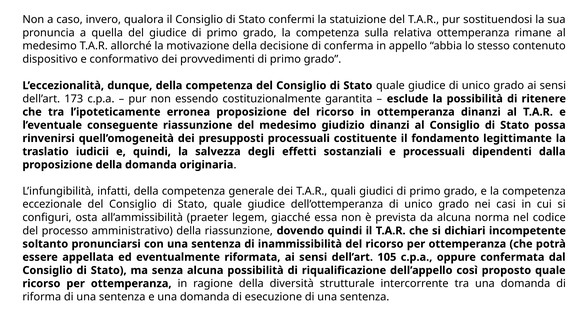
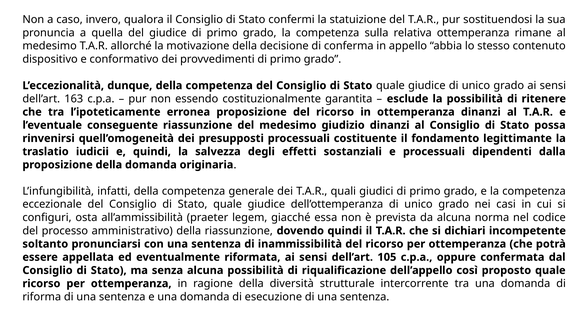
173: 173 -> 163
